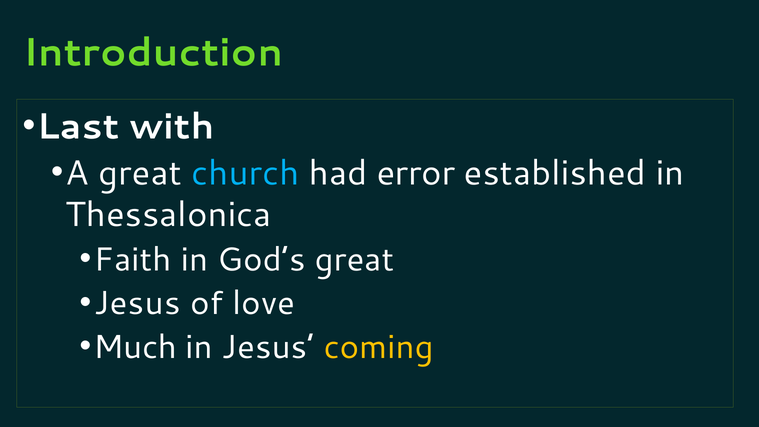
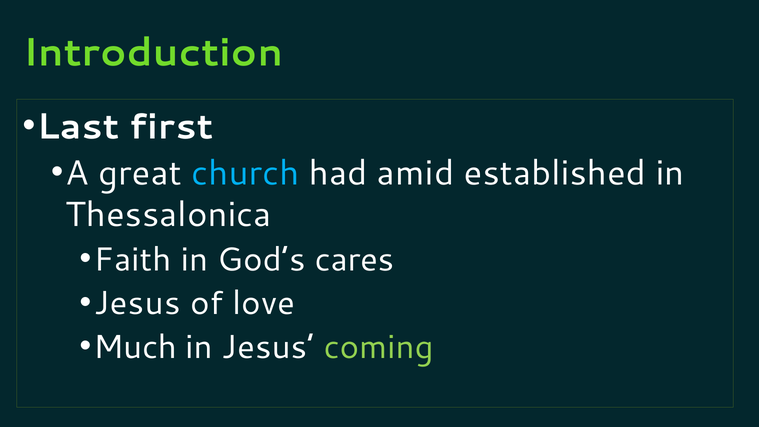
with: with -> first
error: error -> amid
God’s great: great -> cares
coming colour: yellow -> light green
